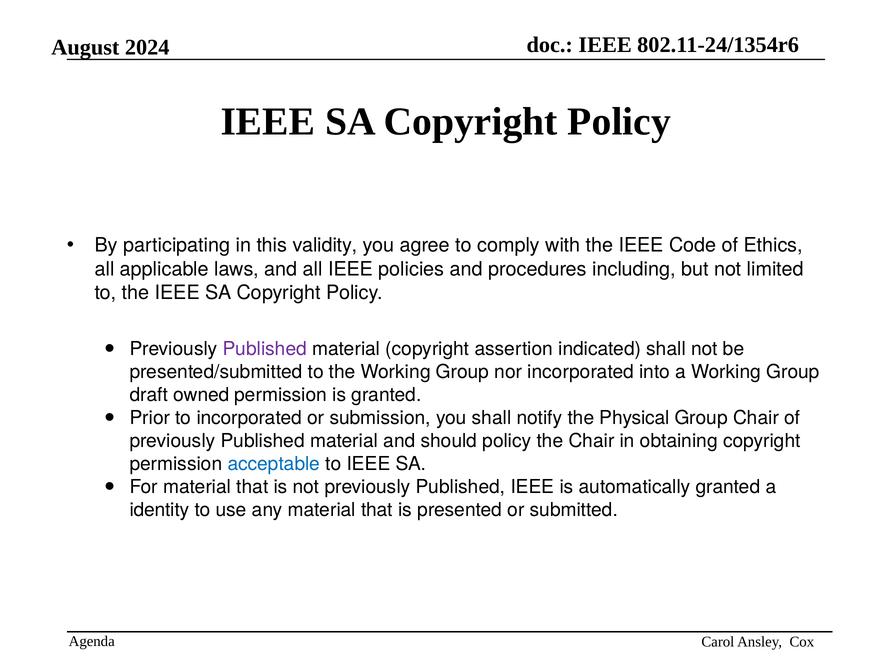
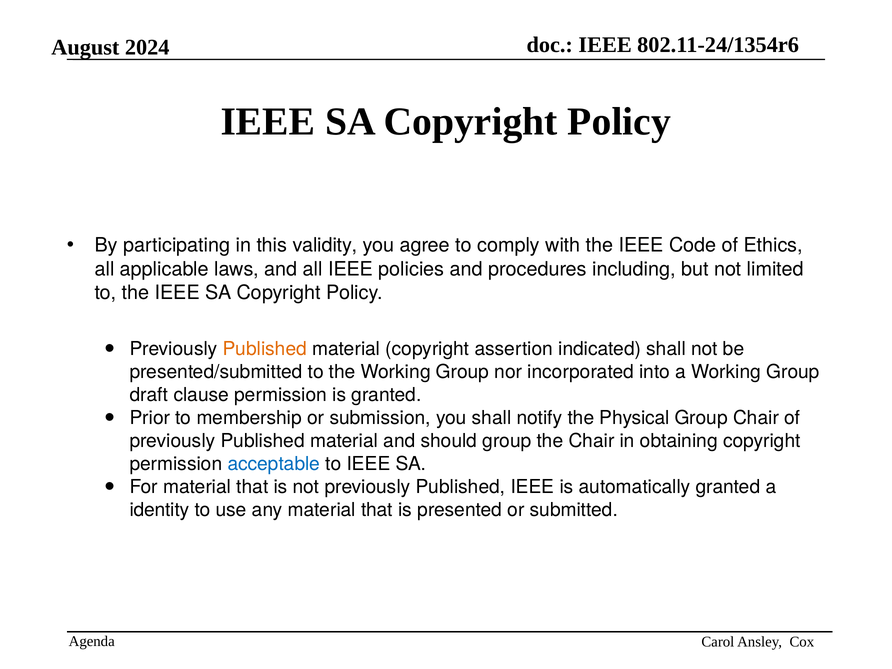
Published at (265, 349) colour: purple -> orange
owned: owned -> clause
to incorporated: incorporated -> membership
should policy: policy -> group
